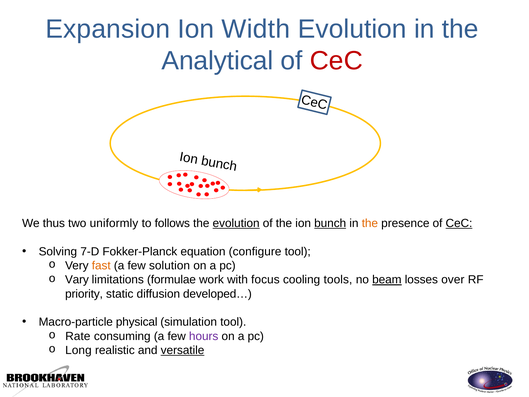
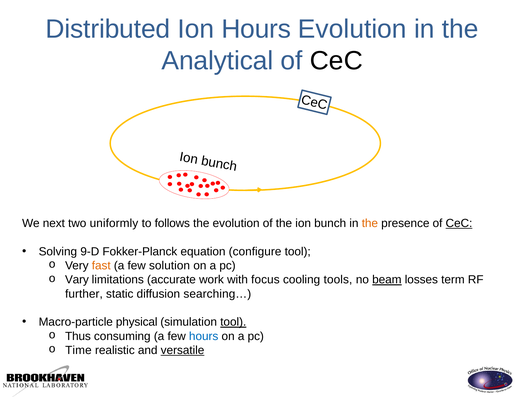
Expansion: Expansion -> Distributed
Ion Width: Width -> Hours
CeC at (336, 61) colour: red -> black
thus: thus -> next
evolution at (236, 223) underline: present -> none
bunch at (330, 223) underline: present -> none
7-D: 7-D -> 9-D
formulae: formulae -> accurate
over: over -> term
priority: priority -> further
developed…: developed… -> searching…
tool at (233, 322) underline: none -> present
Rate: Rate -> Thus
hours at (204, 336) colour: purple -> blue
Long: Long -> Time
